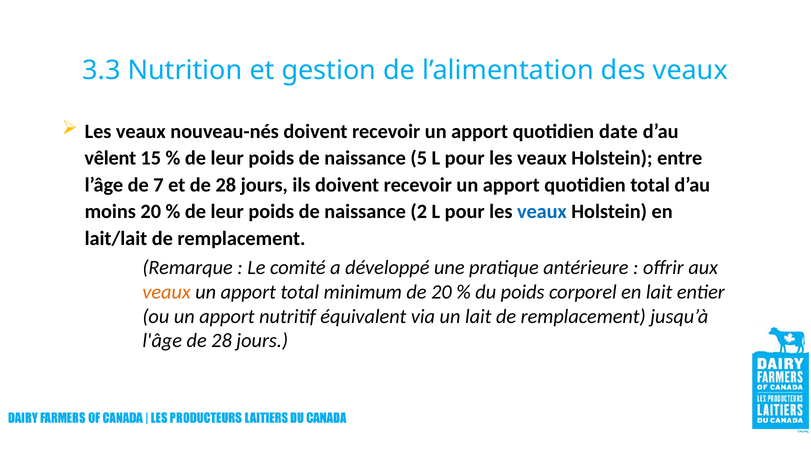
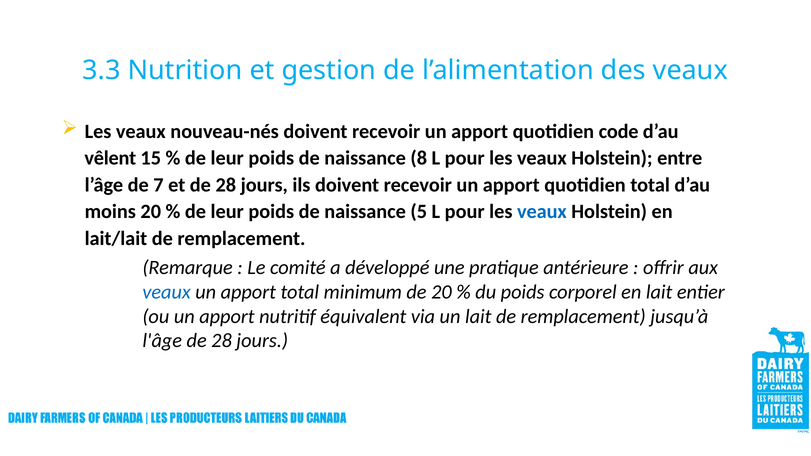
date: date -> code
5: 5 -> 8
2: 2 -> 5
veaux at (167, 292) colour: orange -> blue
